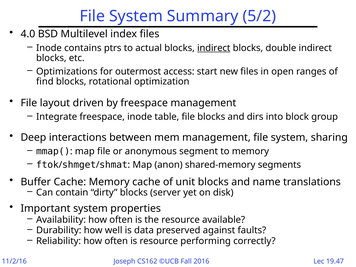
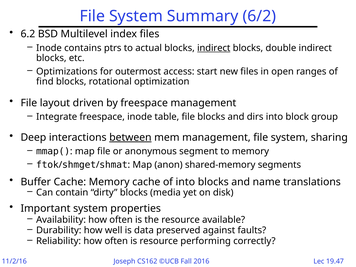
5/2: 5/2 -> 6/2
4.0: 4.0 -> 6.2
between underline: none -> present
of unit: unit -> into
server: server -> media
